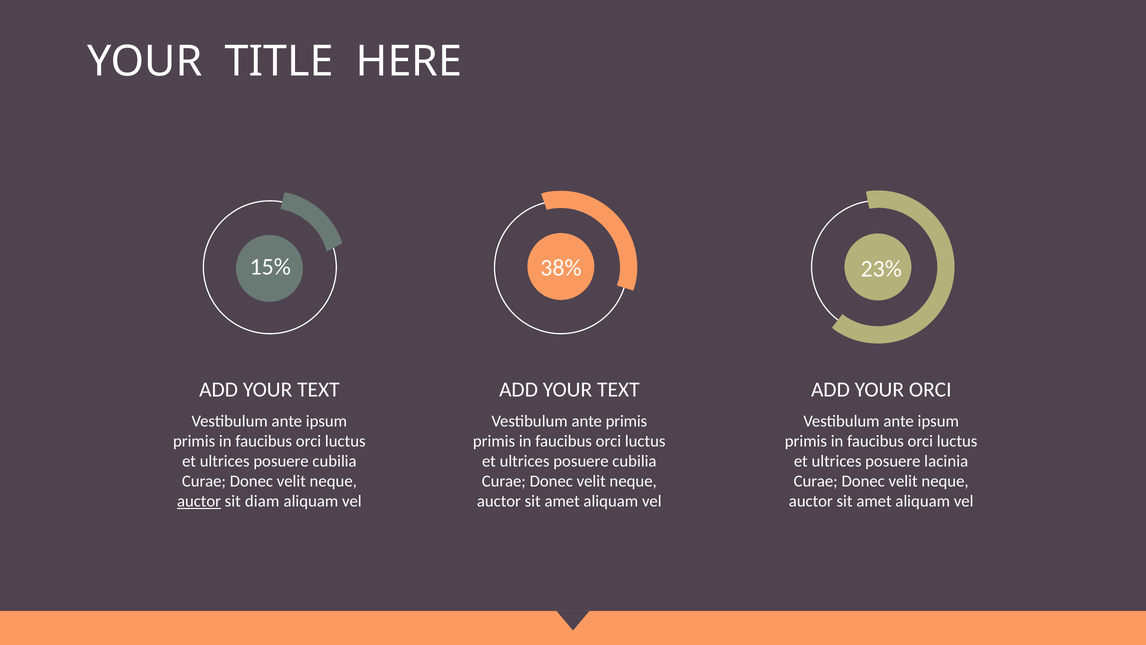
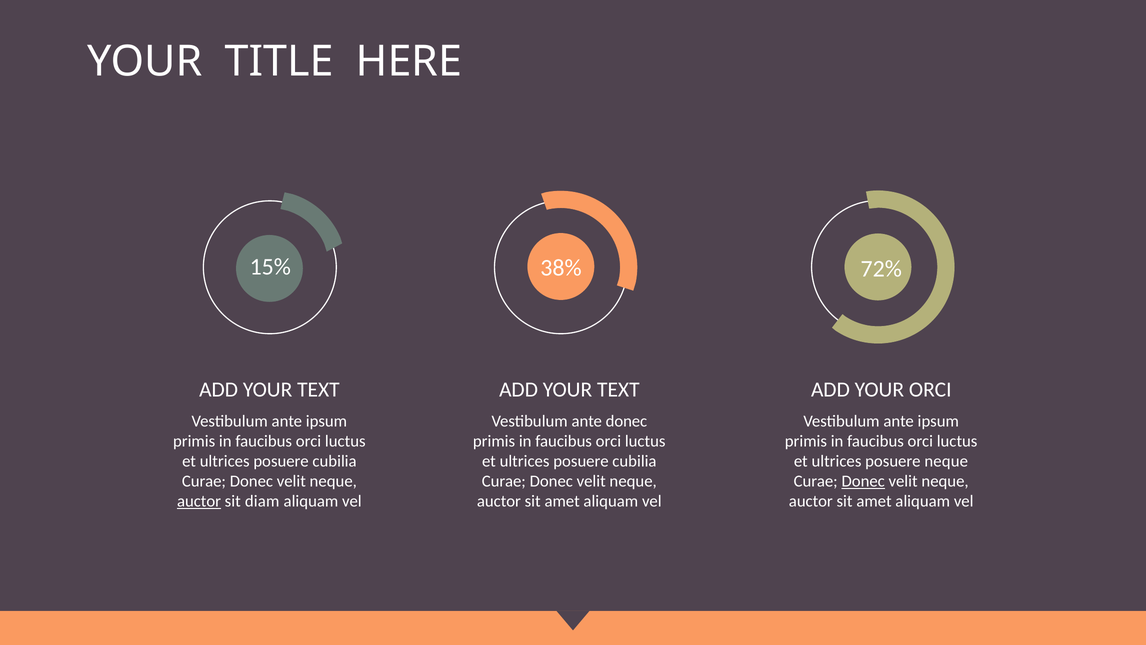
23%: 23% -> 72%
ante primis: primis -> donec
posuere lacinia: lacinia -> neque
Donec at (863, 481) underline: none -> present
